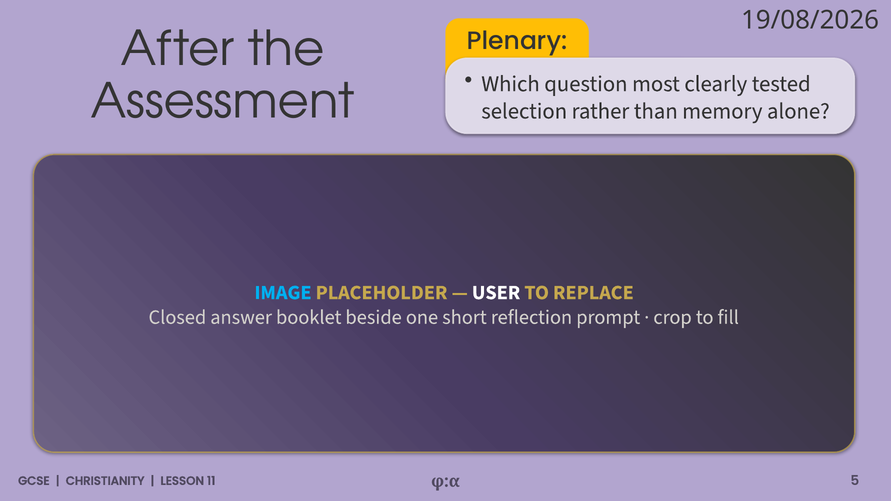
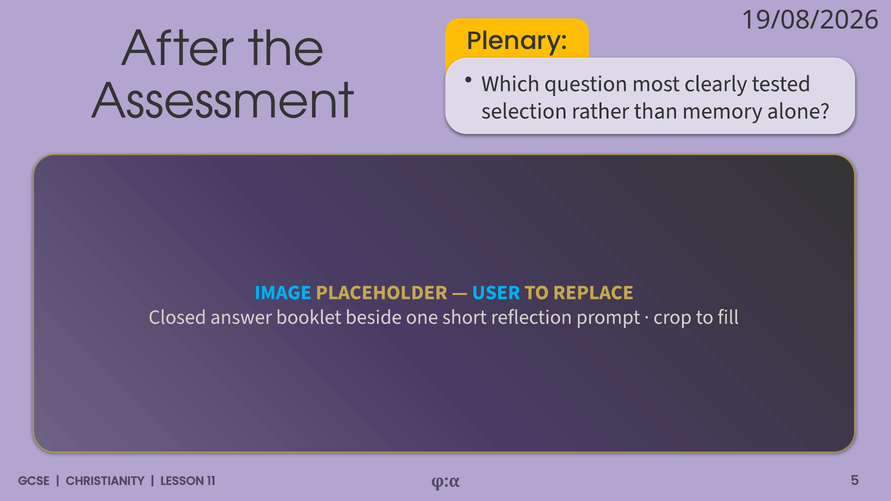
USER colour: white -> light blue
